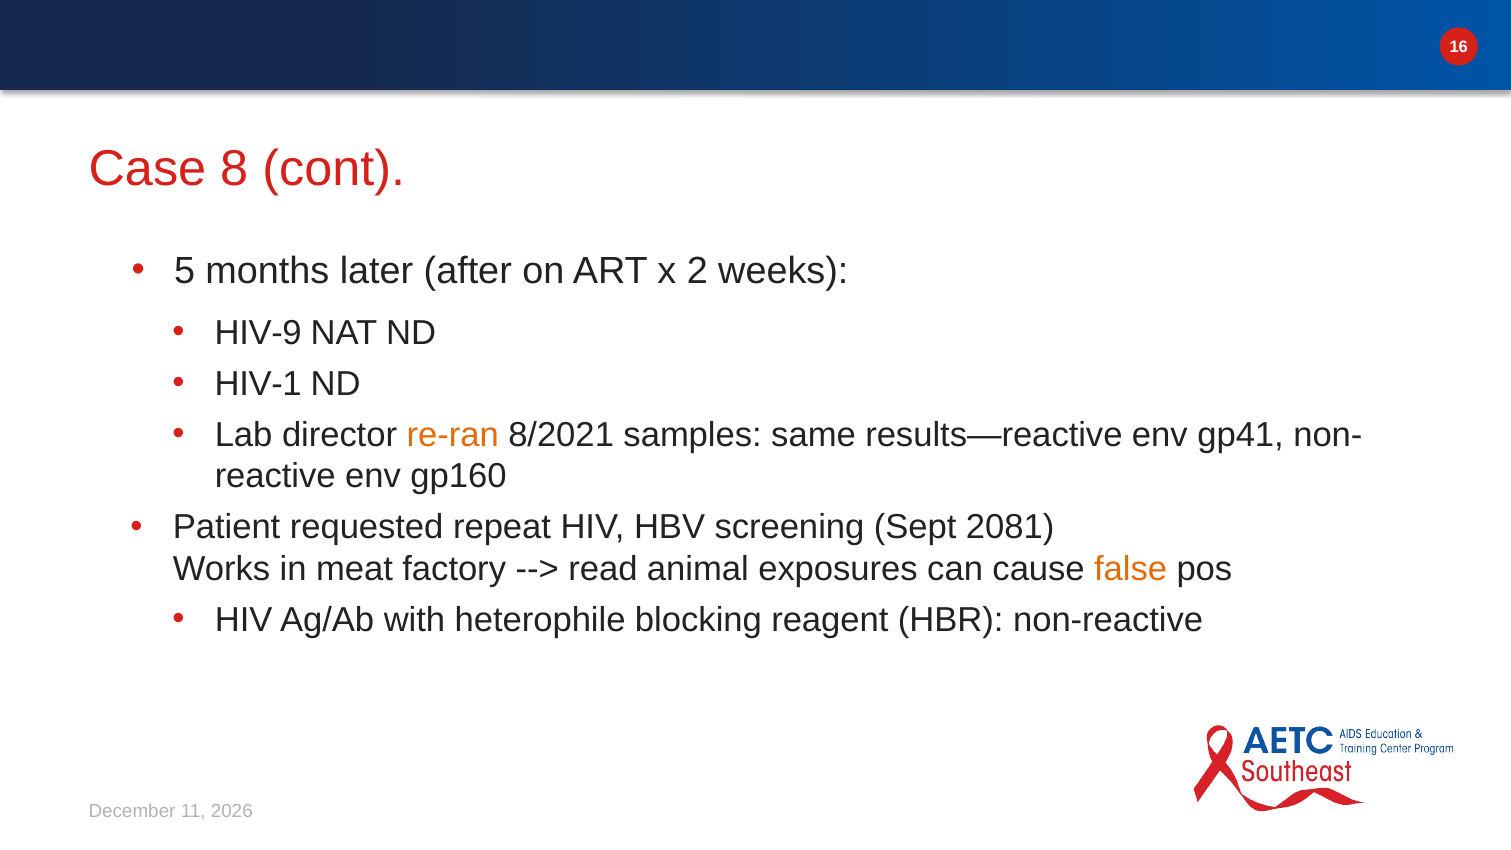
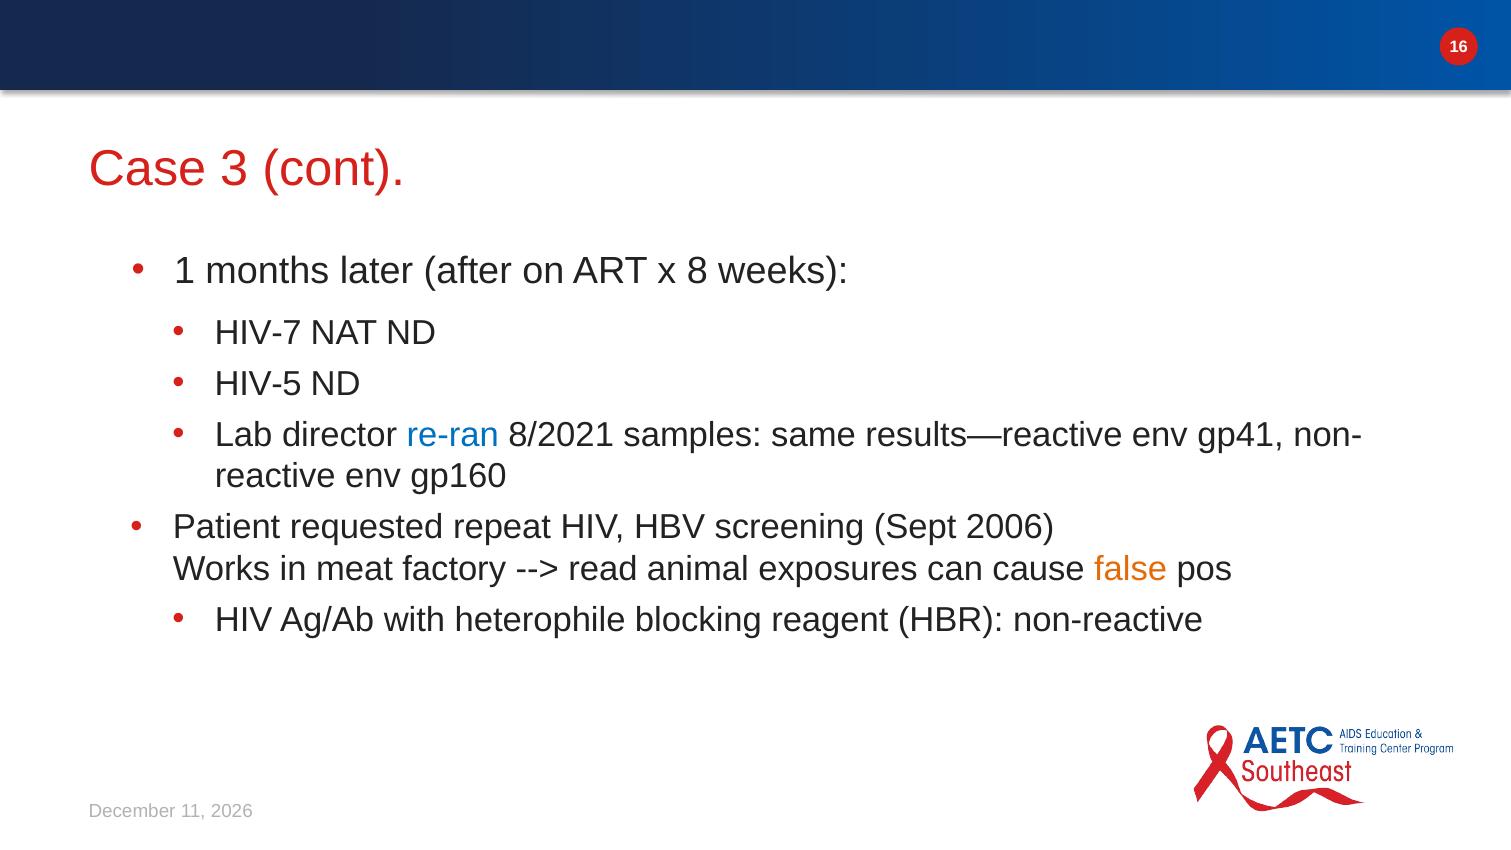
8: 8 -> 3
5: 5 -> 1
2: 2 -> 8
HIV-9: HIV-9 -> HIV-7
HIV-1: HIV-1 -> HIV-5
re-ran colour: orange -> blue
2081: 2081 -> 2006
